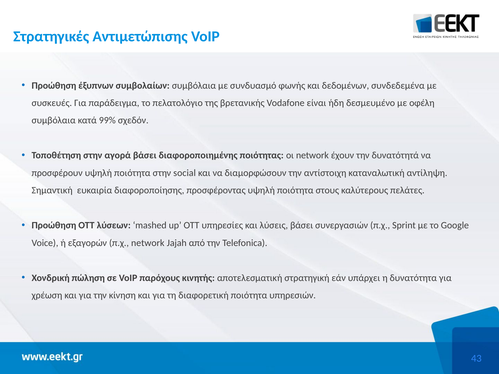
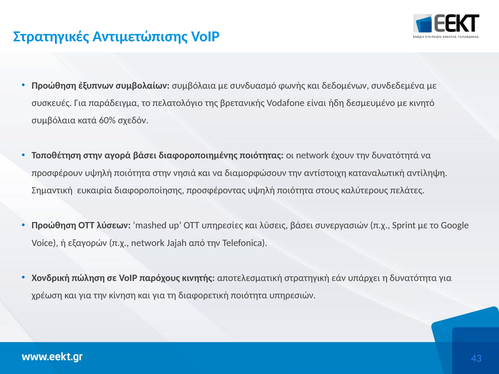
οφέλη: οφέλη -> κινητό
99%: 99% -> 60%
social: social -> νησιά
